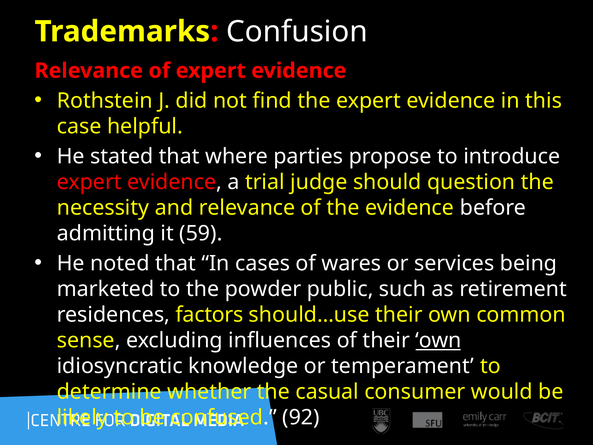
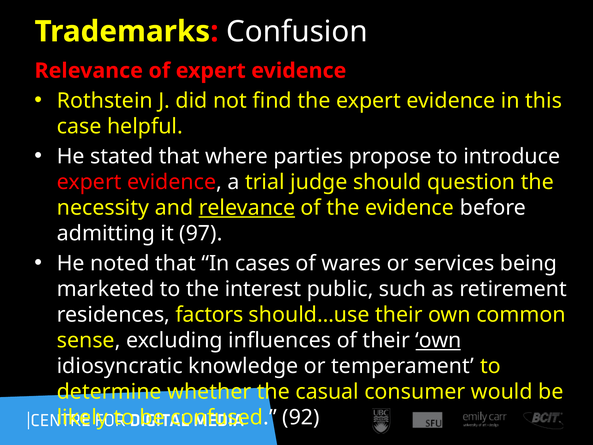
relevance at (247, 208) underline: none -> present
59: 59 -> 97
powder: powder -> interest
